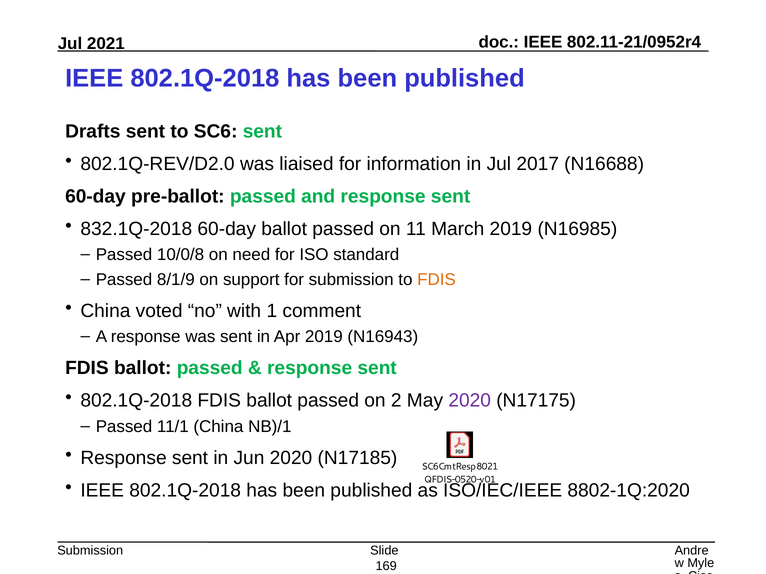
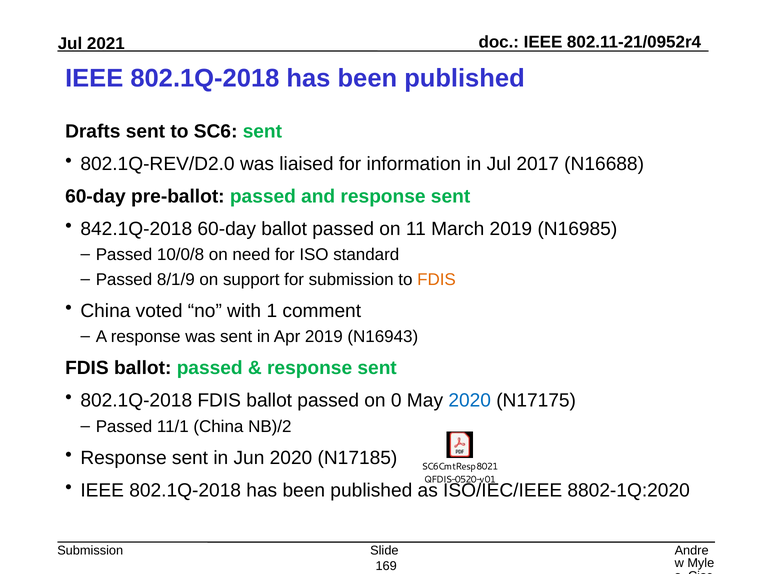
832.1Q-2018: 832.1Q-2018 -> 842.1Q-2018
2: 2 -> 0
2020 at (470, 401) colour: purple -> blue
NB)/1: NB)/1 -> NB)/2
